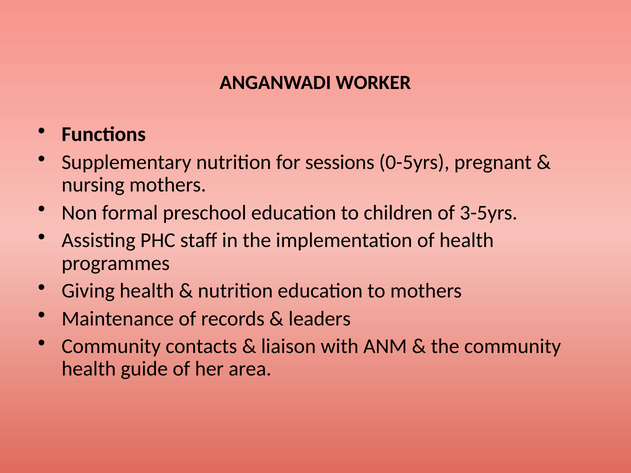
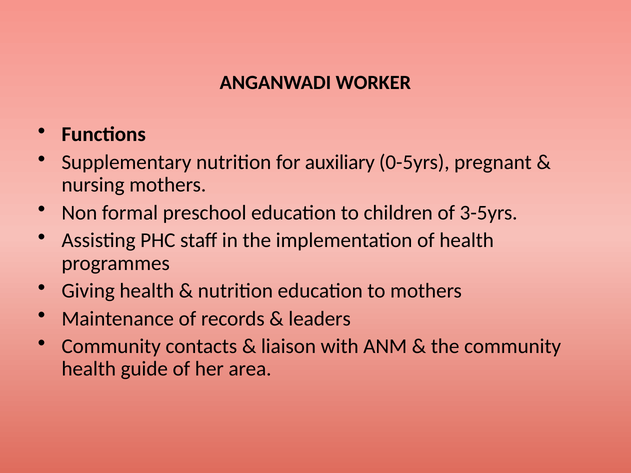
sessions: sessions -> auxiliary
